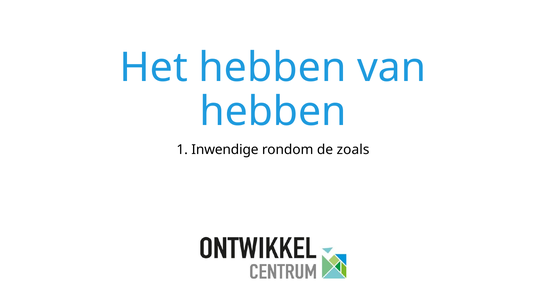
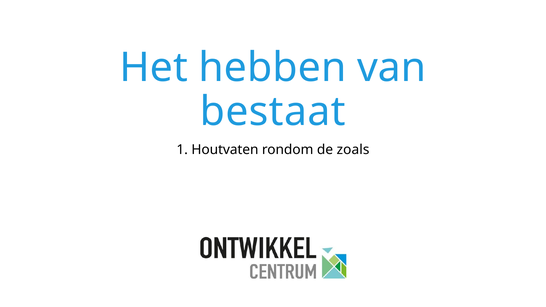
hebben at (273, 112): hebben -> bestaat
Inwendige: Inwendige -> Houtvaten
